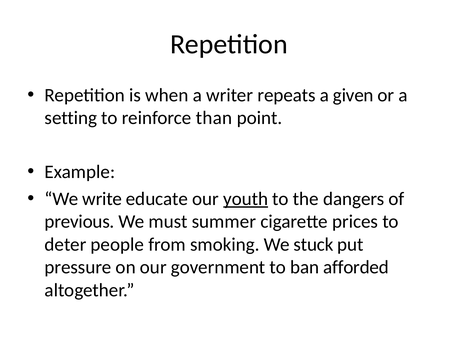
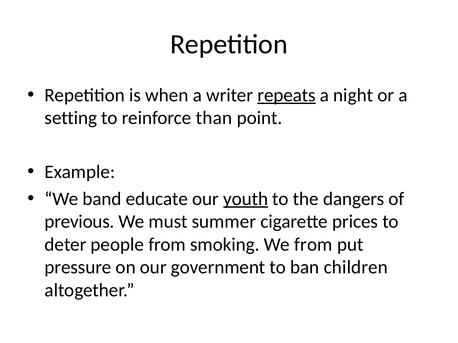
repeats underline: none -> present
given: given -> night
write: write -> band
We stuck: stuck -> from
afforded: afforded -> children
